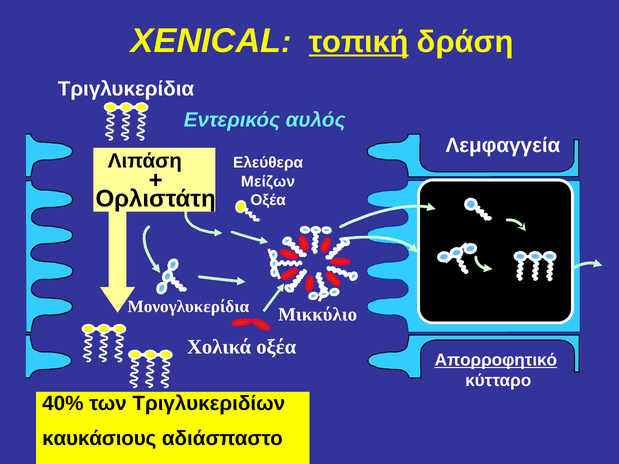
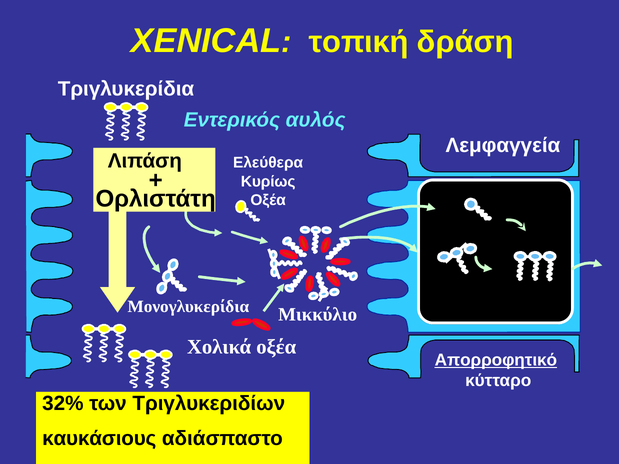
τοπική underline: present -> none
Μείζων: Μείζων -> Κυρίως
40%: 40% -> 32%
